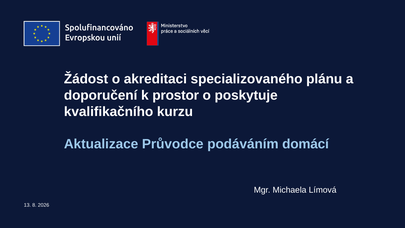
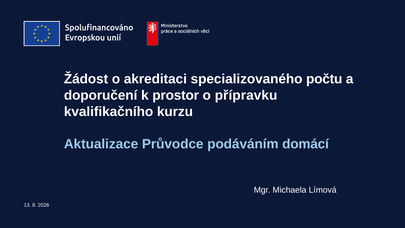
plánu: plánu -> počtu
poskytuje: poskytuje -> přípravku
